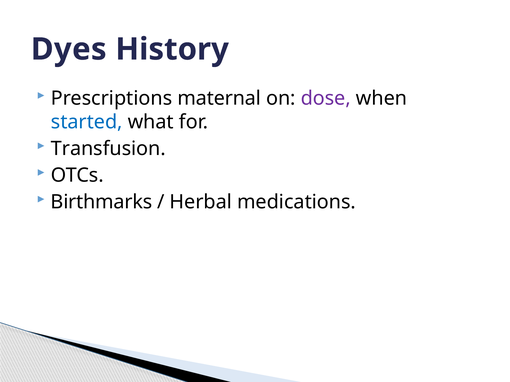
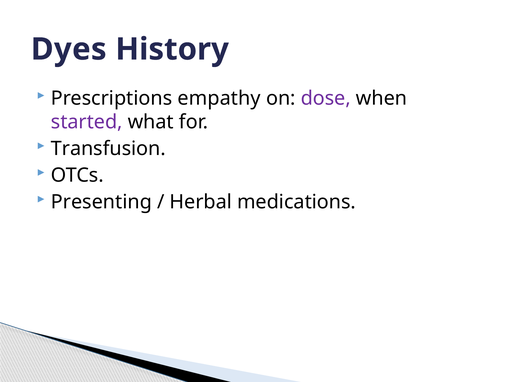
maternal: maternal -> empathy
started colour: blue -> purple
Birthmarks: Birthmarks -> Presenting
